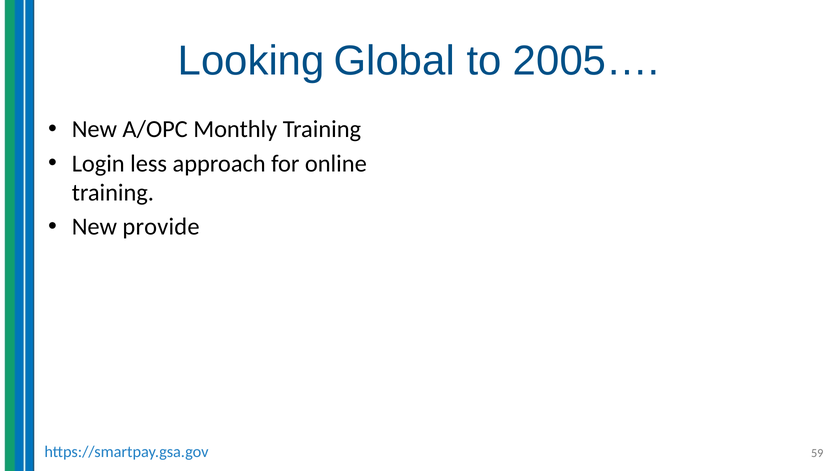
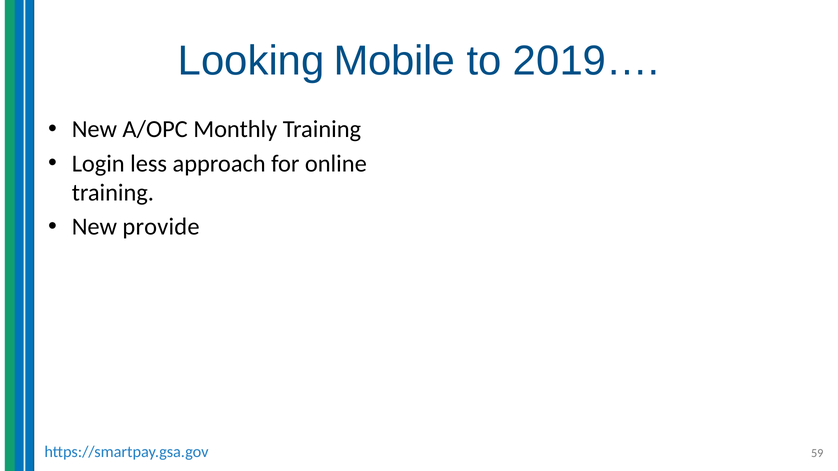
Global: Global -> Mobile
2005…: 2005… -> 2019…
